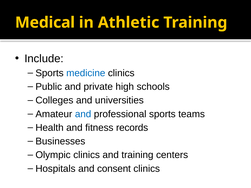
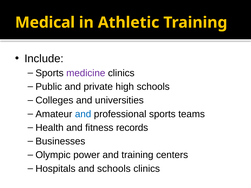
medicine colour: blue -> purple
Olympic clinics: clinics -> power
and consent: consent -> schools
